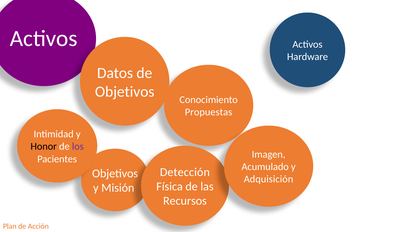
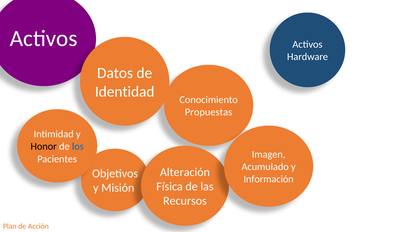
Objetivos at (125, 91): Objetivos -> Identidad
los colour: purple -> blue
Detección: Detección -> Alteración
Adquisición: Adquisición -> Información
